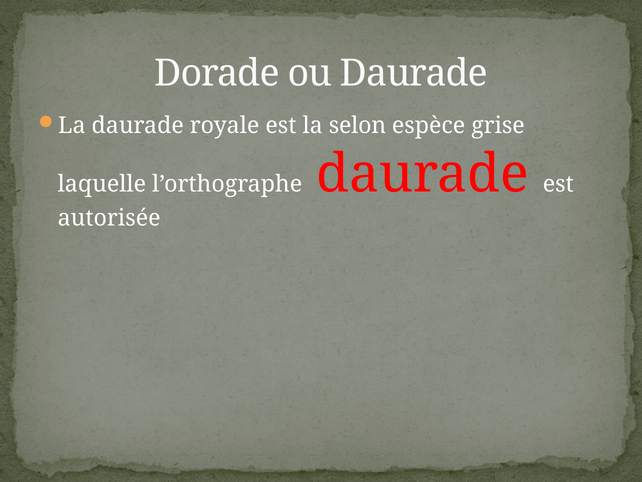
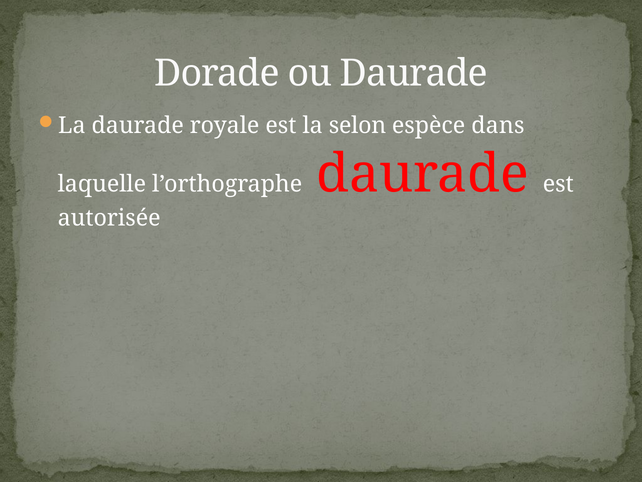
grise: grise -> dans
